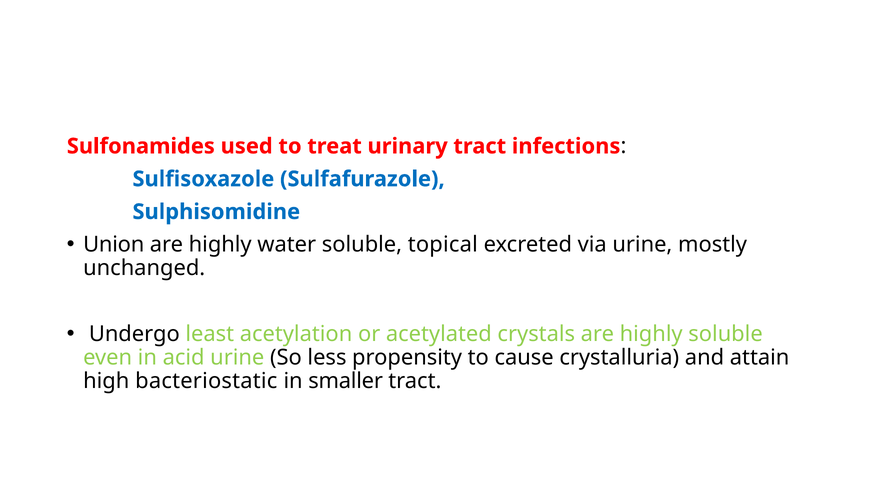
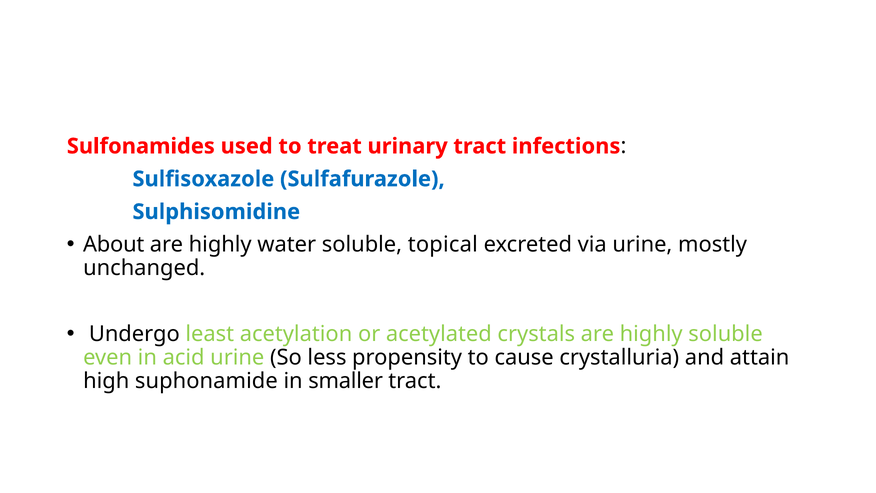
Union: Union -> About
bacteriostatic: bacteriostatic -> suphonamide
